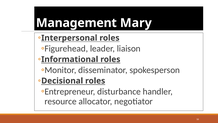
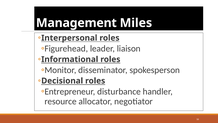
Mary: Mary -> Miles
